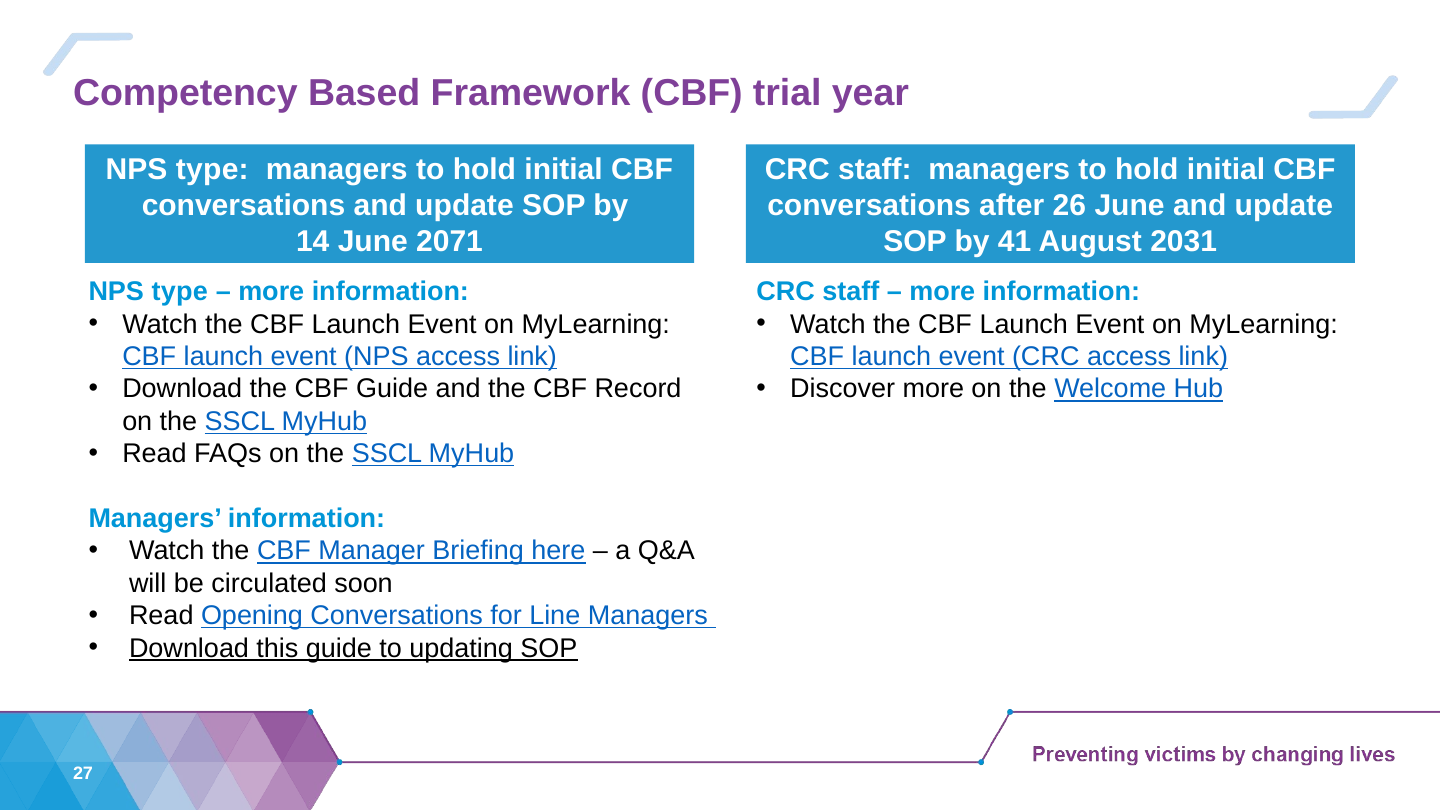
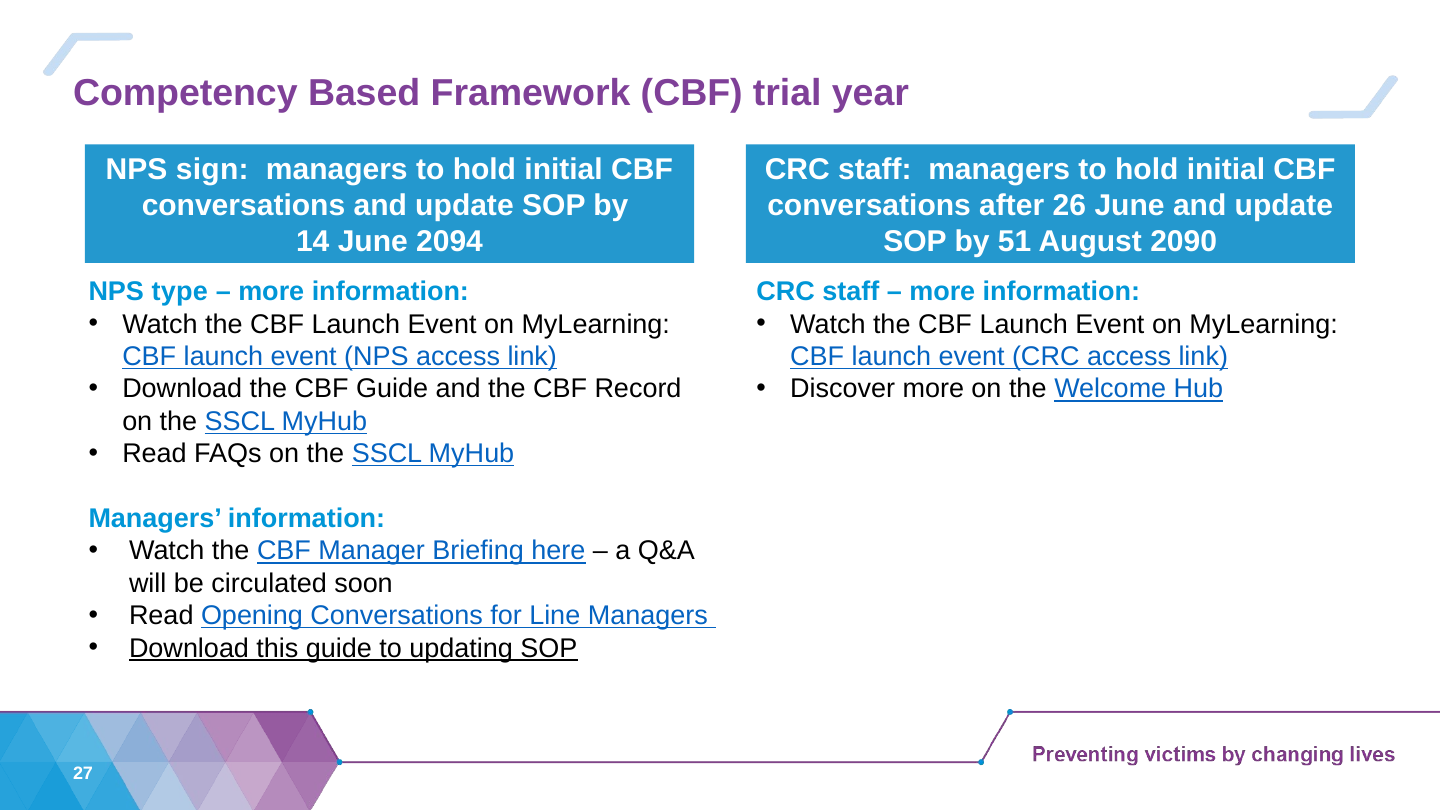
type at (212, 170): type -> sign
2071: 2071 -> 2094
41: 41 -> 51
2031: 2031 -> 2090
